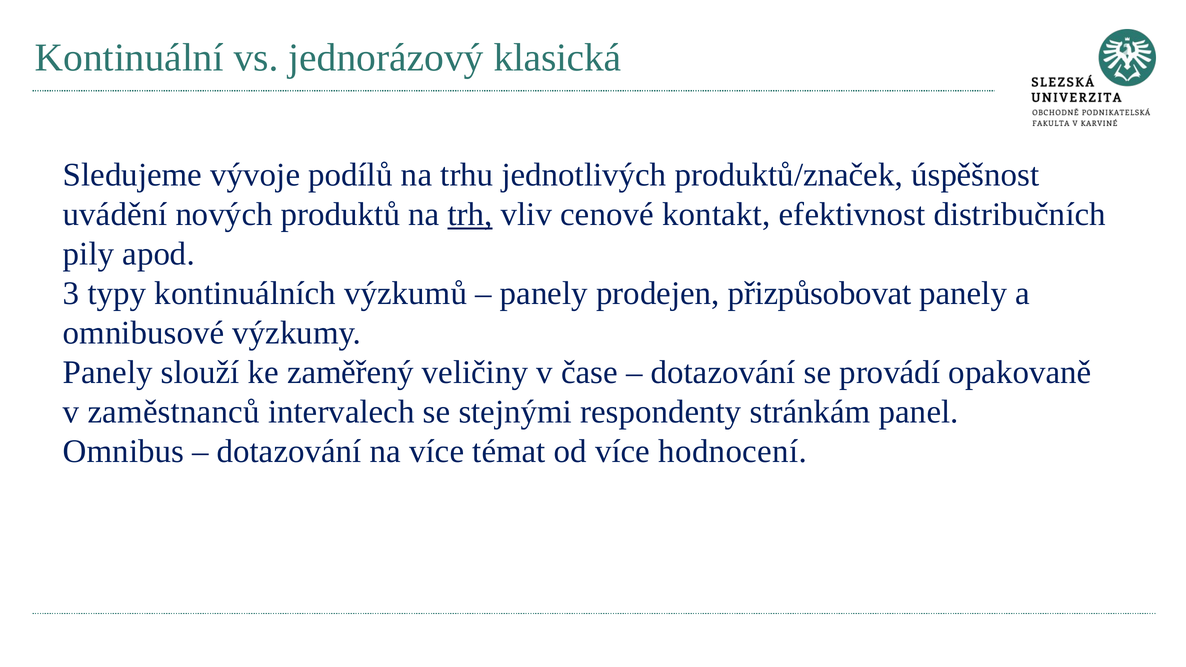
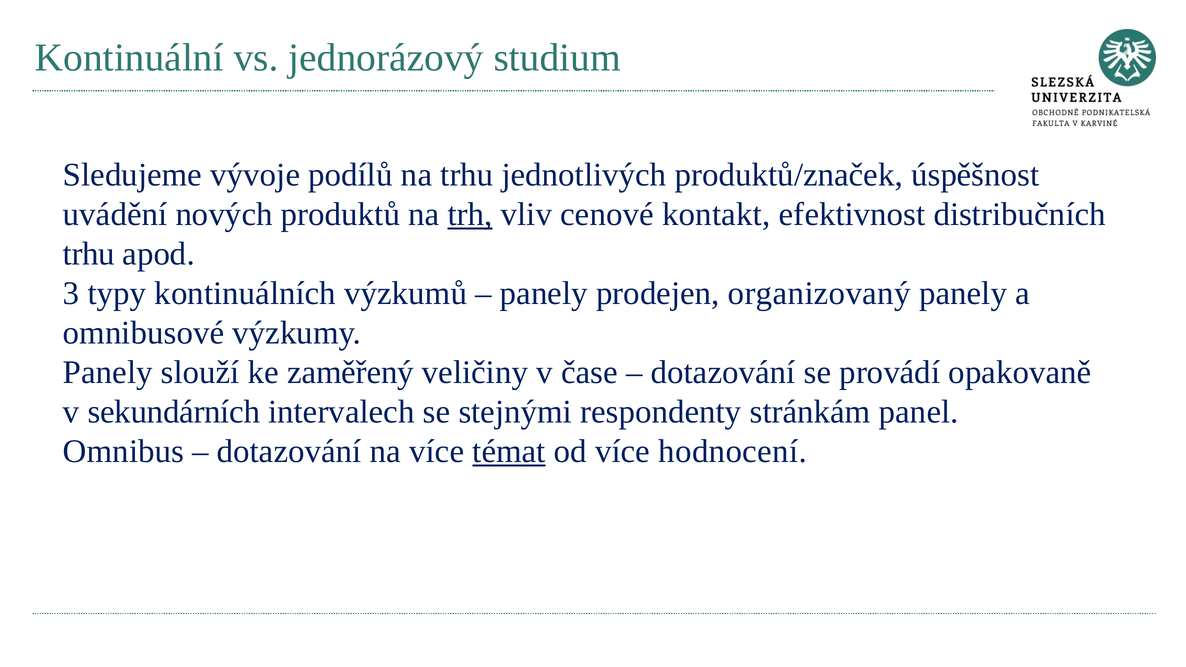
klasická: klasická -> studium
pily at (89, 254): pily -> trhu
přizpůsobovat: přizpůsobovat -> organizovaný
zaměstnanců: zaměstnanců -> sekundárních
témat underline: none -> present
